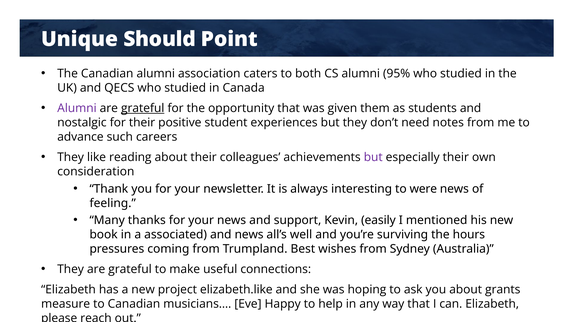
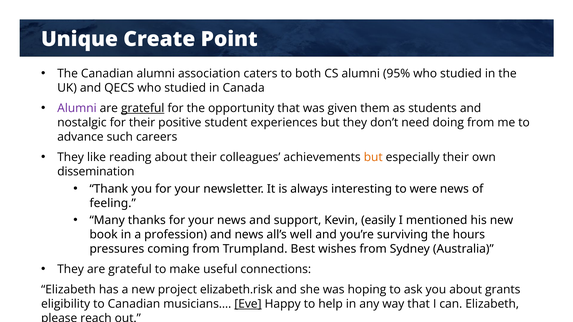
Should: Should -> Create
notes: notes -> doing
but at (373, 157) colour: purple -> orange
consideration: consideration -> dissemination
associated: associated -> profession
elizabeth.like: elizabeth.like -> elizabeth.risk
measure: measure -> eligibility
Eve underline: none -> present
